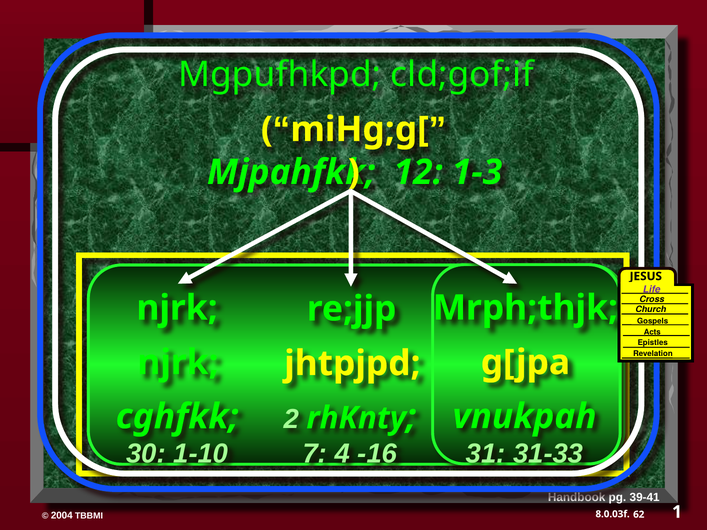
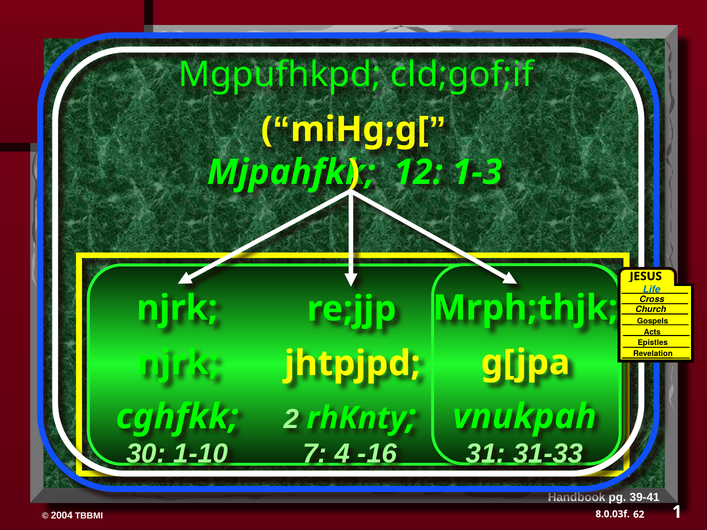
Life colour: purple -> blue
